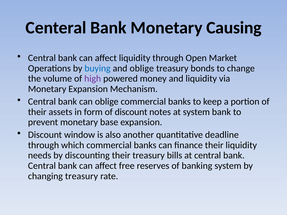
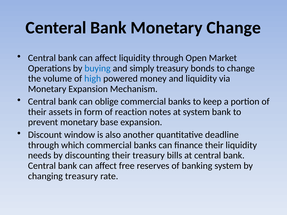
Monetary Causing: Causing -> Change
and oblige: oblige -> simply
high colour: purple -> blue
of discount: discount -> reaction
